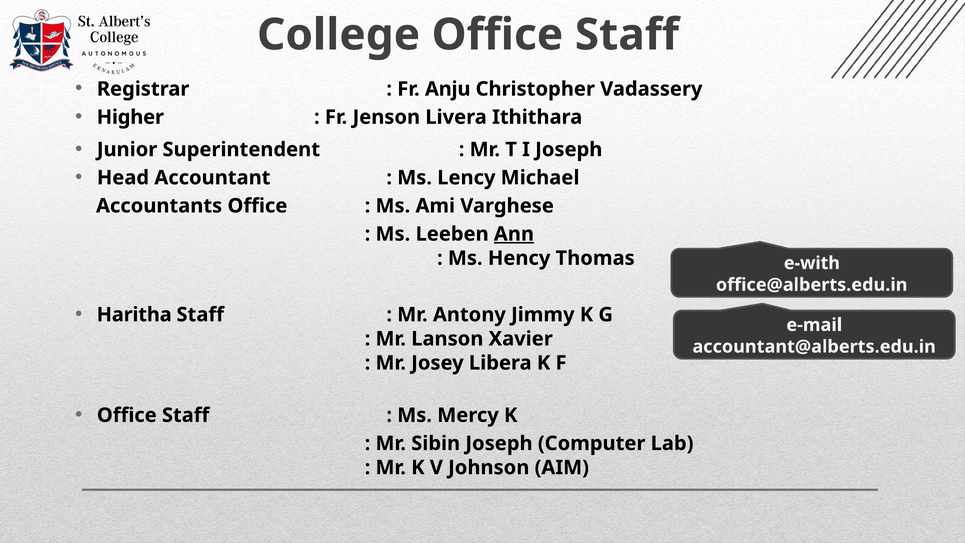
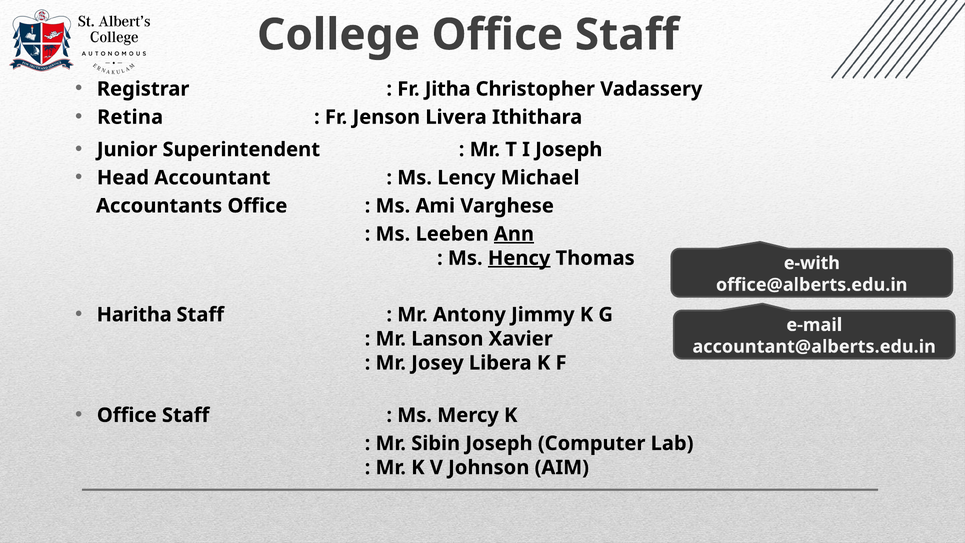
Anju: Anju -> Jitha
Higher: Higher -> Retina
Hency underline: none -> present
